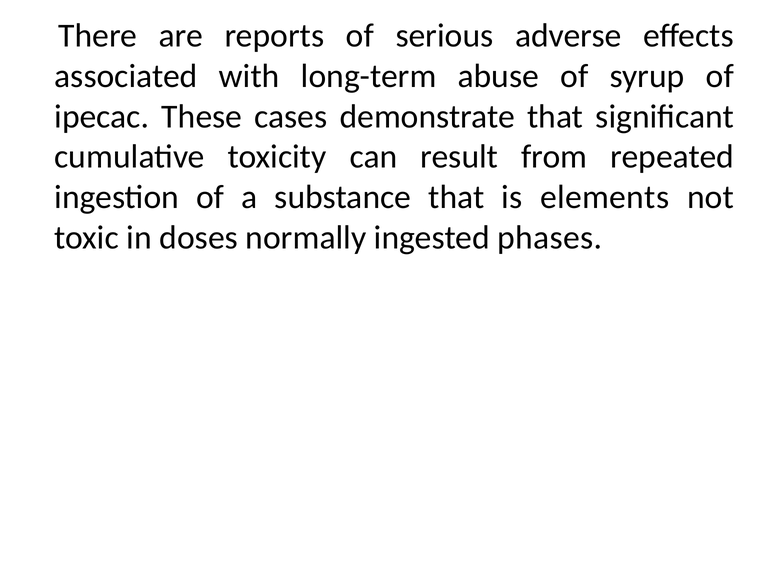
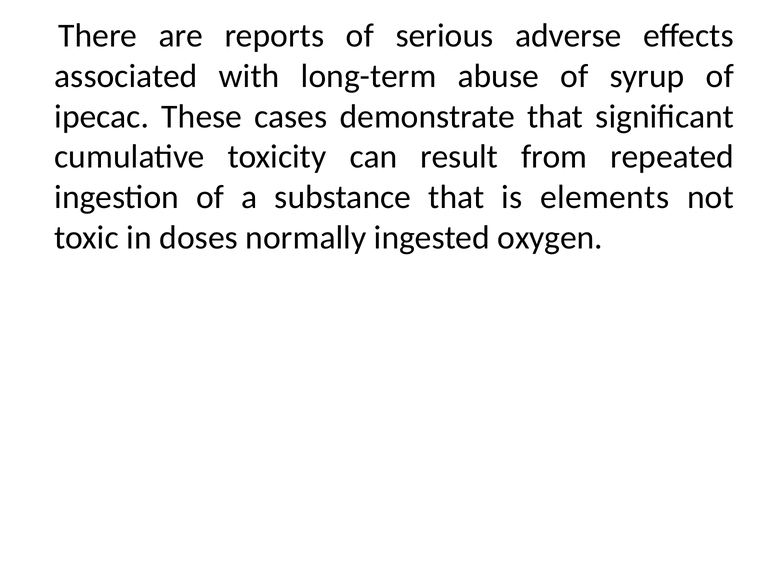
phases: phases -> oxygen
